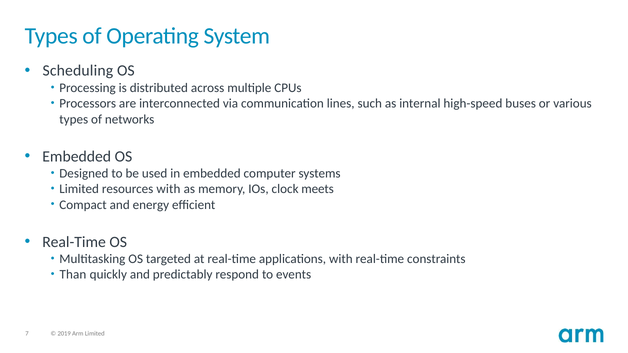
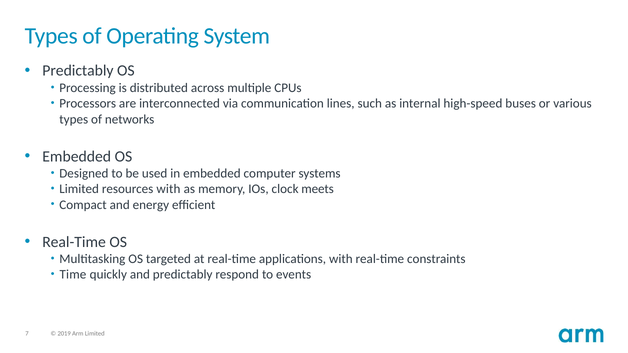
Scheduling at (78, 71): Scheduling -> Predictably
Than: Than -> Time
